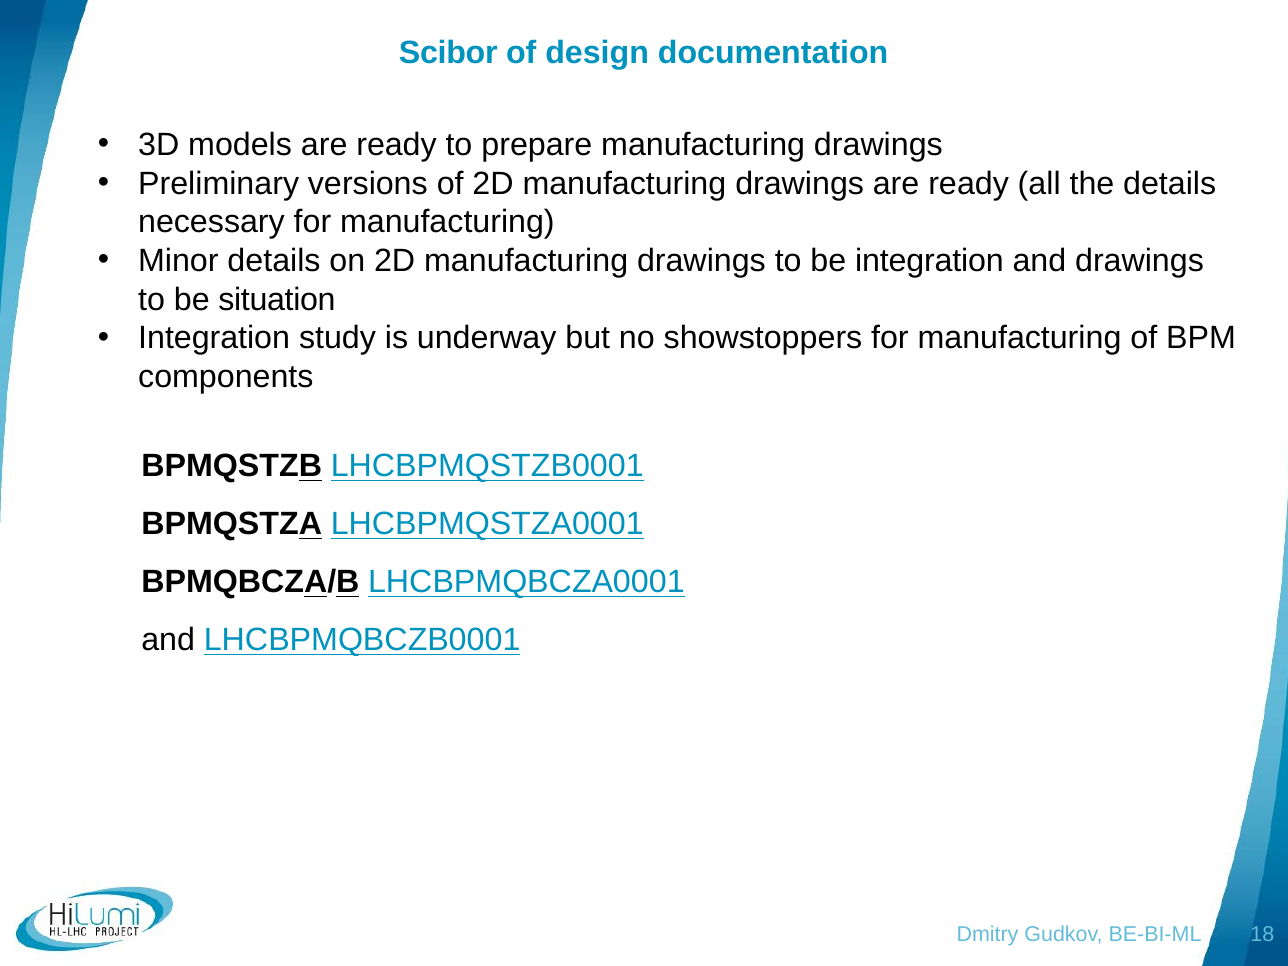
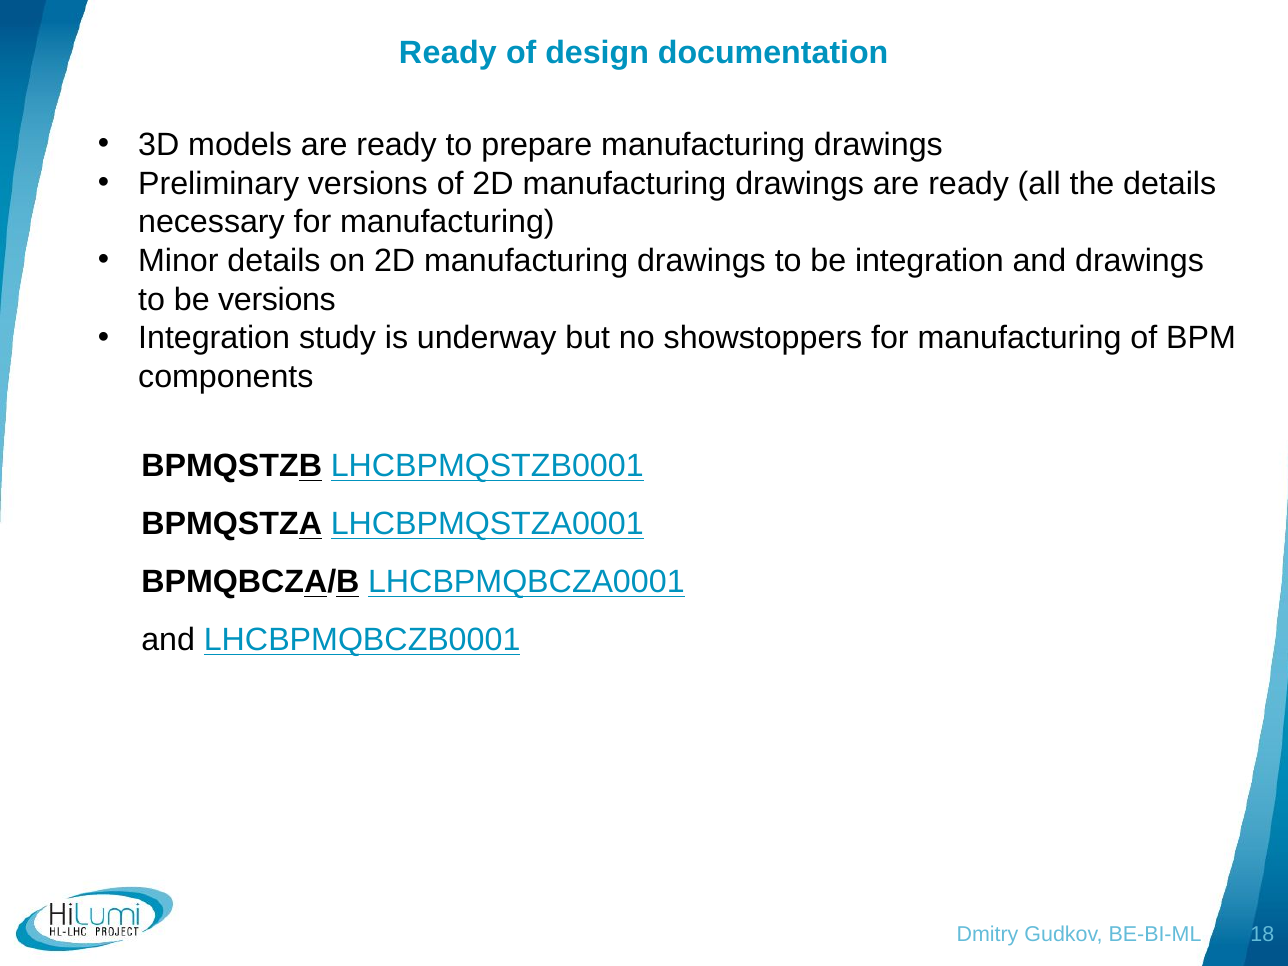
Scibor at (448, 53): Scibor -> Ready
be situation: situation -> versions
